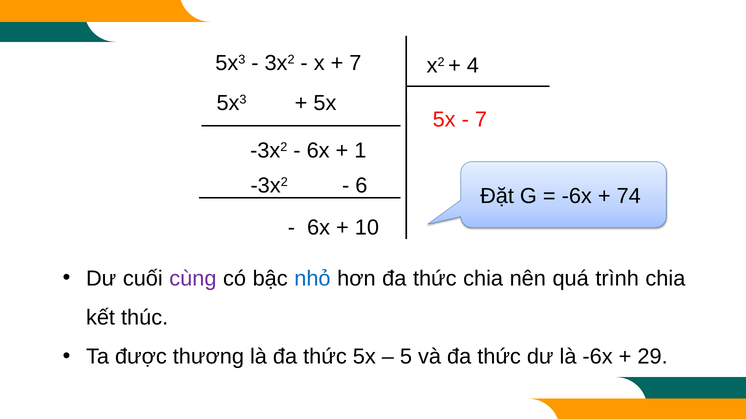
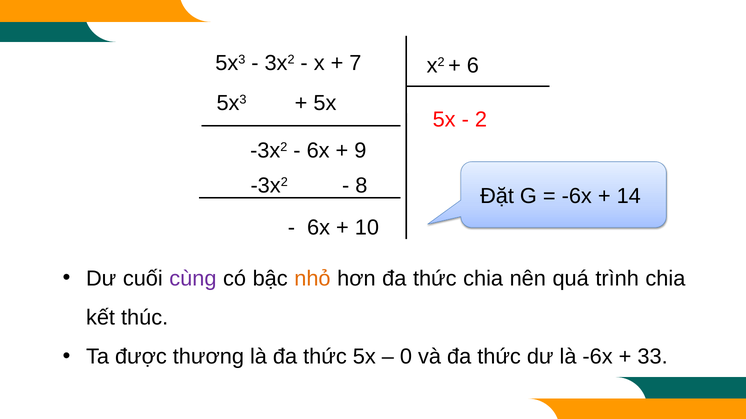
4: 4 -> 6
7 at (481, 120): 7 -> 2
1: 1 -> 9
6: 6 -> 8
74: 74 -> 14
nhỏ colour: blue -> orange
5: 5 -> 0
29: 29 -> 33
